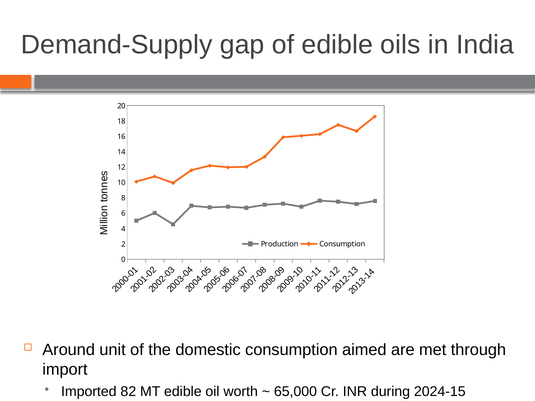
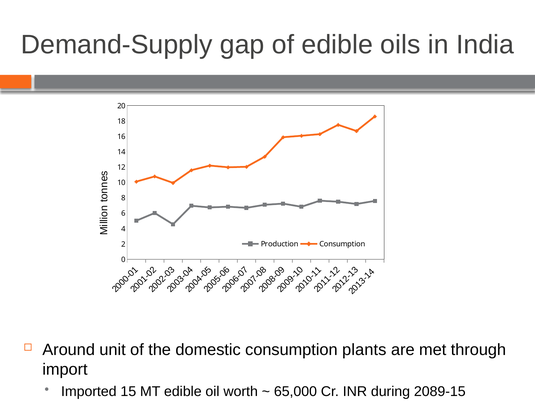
aimed: aimed -> plants
82: 82 -> 15
2024-15: 2024-15 -> 2089-15
